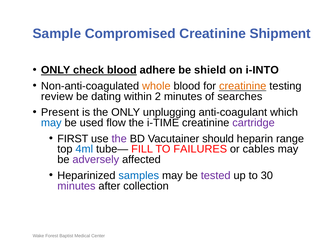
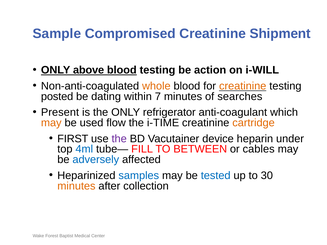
check: check -> above
blood adhere: adhere -> testing
shield: shield -> action
i-INTO: i-INTO -> i-WILL
review: review -> posted
2: 2 -> 7
unplugging: unplugging -> refrigerator
may at (51, 123) colour: blue -> orange
cartridge colour: purple -> orange
should: should -> device
range: range -> under
FAILURES: FAILURES -> BETWEEN
adversely colour: purple -> blue
tested colour: purple -> blue
minutes at (76, 186) colour: purple -> orange
